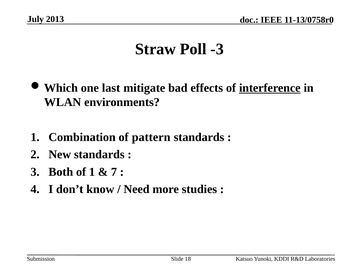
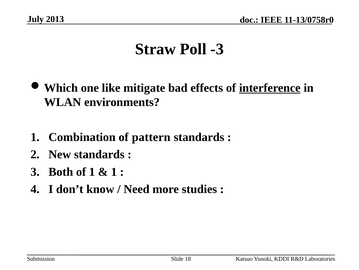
last: last -> like
7 at (114, 171): 7 -> 1
